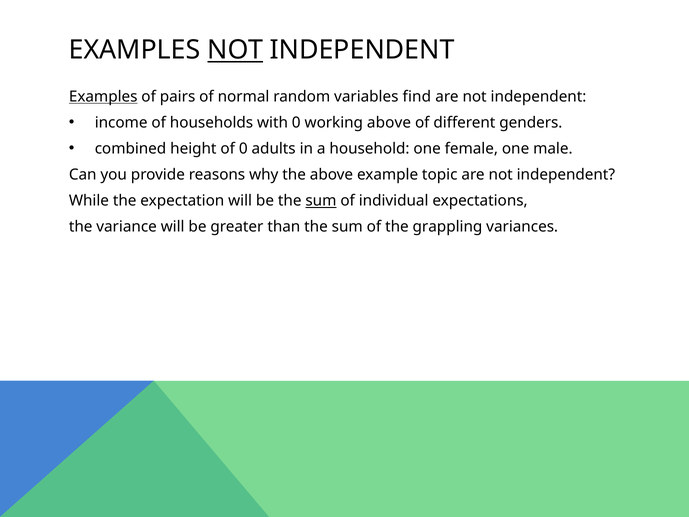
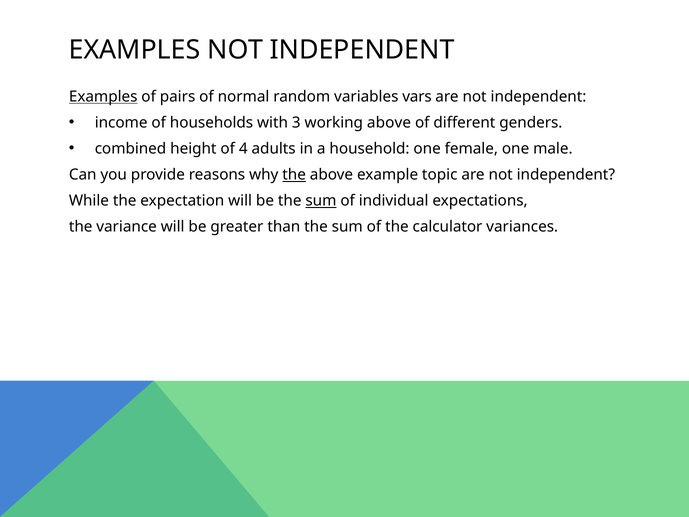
NOT at (235, 50) underline: present -> none
find: find -> vars
with 0: 0 -> 3
of 0: 0 -> 4
the at (294, 175) underline: none -> present
grappling: grappling -> calculator
